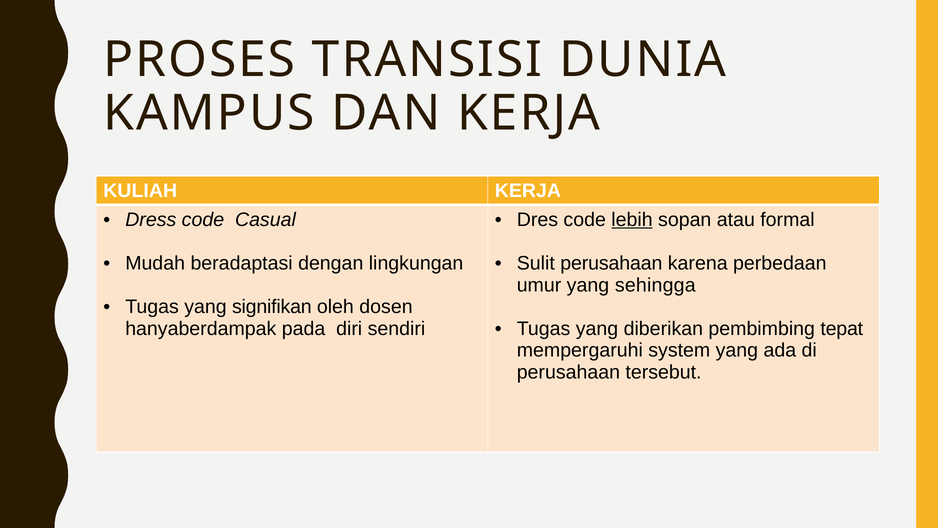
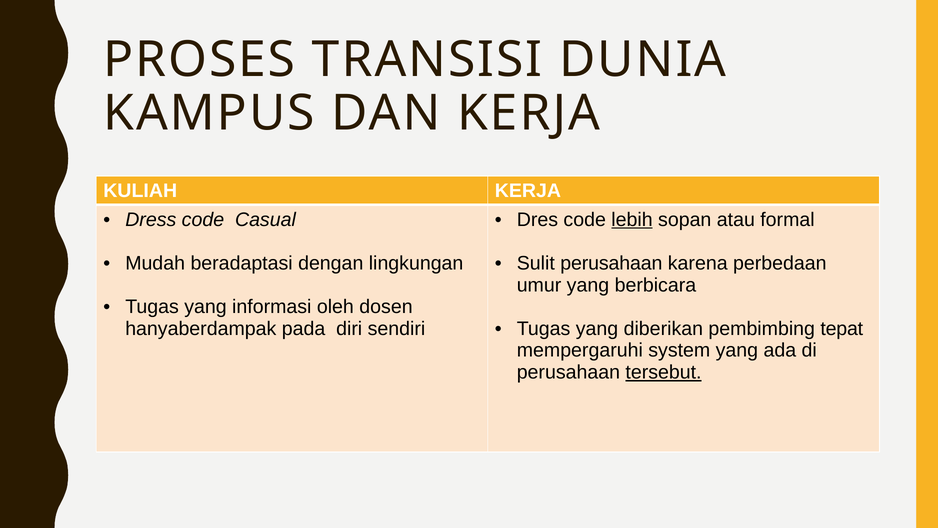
sehingga: sehingga -> berbicara
signifikan: signifikan -> informasi
tersebut underline: none -> present
